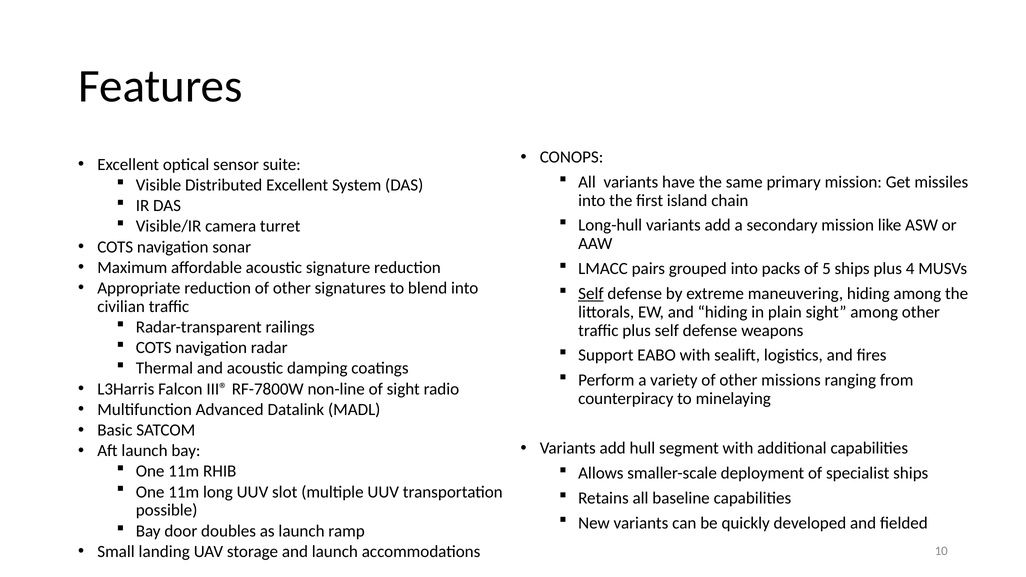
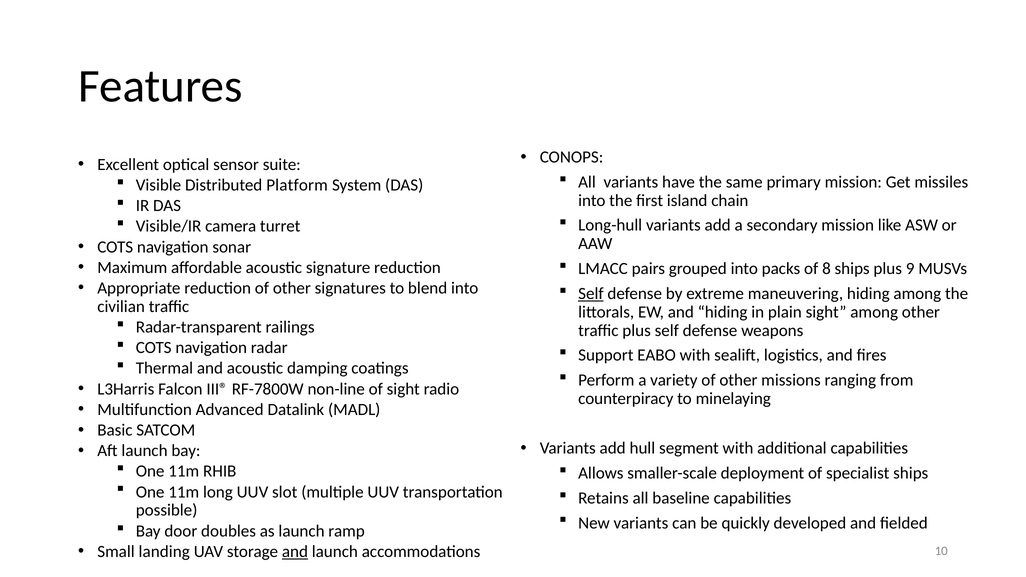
Distributed Excellent: Excellent -> Platform
5: 5 -> 8
4: 4 -> 9
and at (295, 552) underline: none -> present
